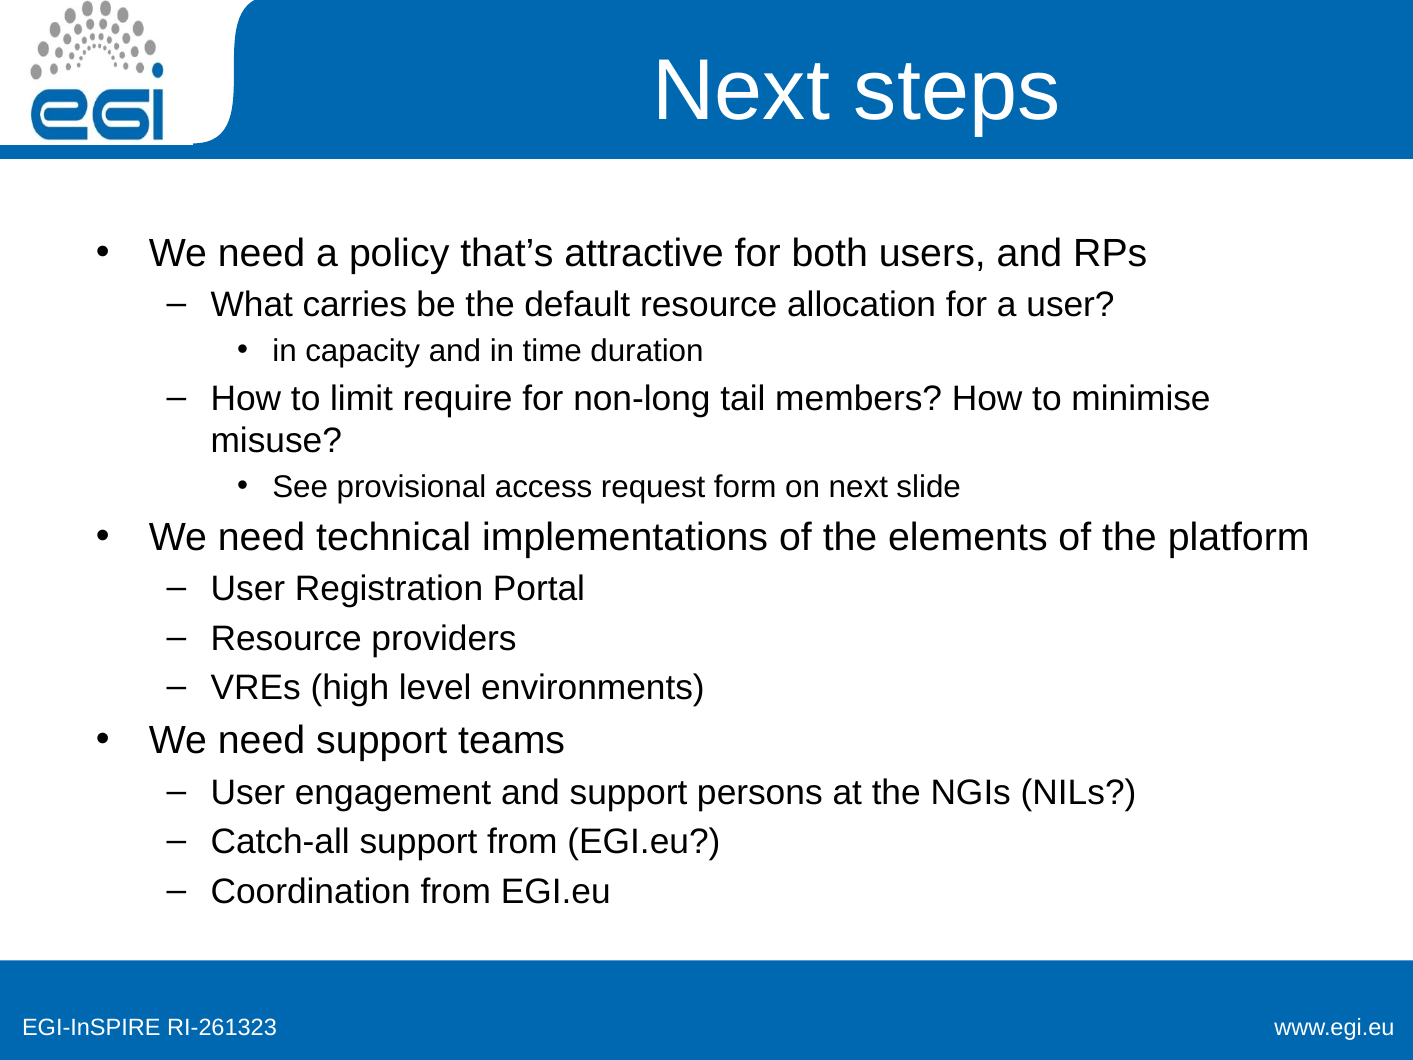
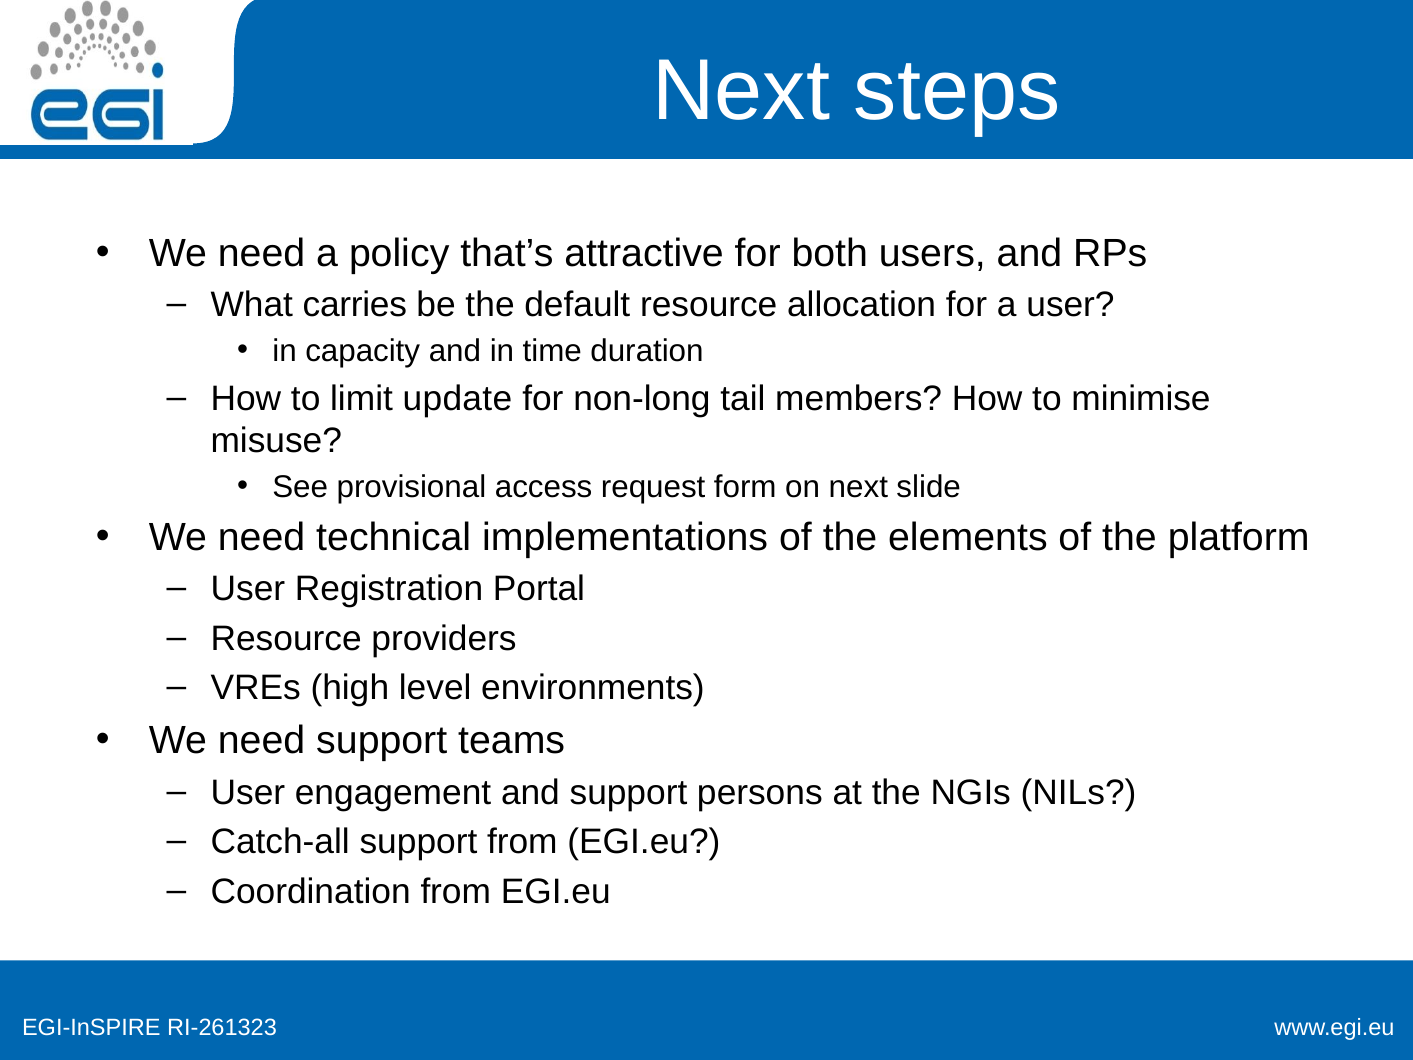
require: require -> update
